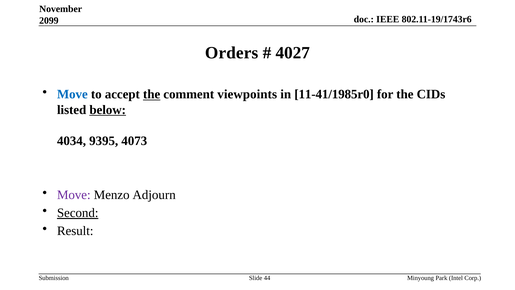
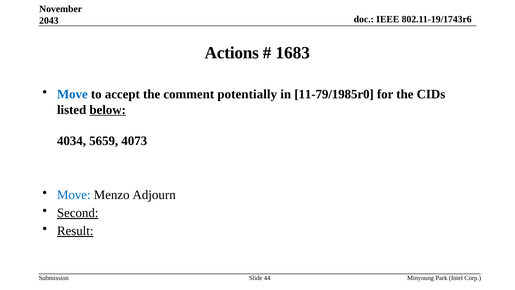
2099: 2099 -> 2043
Orders: Orders -> Actions
4027: 4027 -> 1683
the at (152, 94) underline: present -> none
viewpoints: viewpoints -> potentially
11-41/1985r0: 11-41/1985r0 -> 11-79/1985r0
9395: 9395 -> 5659
Move at (74, 195) colour: purple -> blue
Result underline: none -> present
